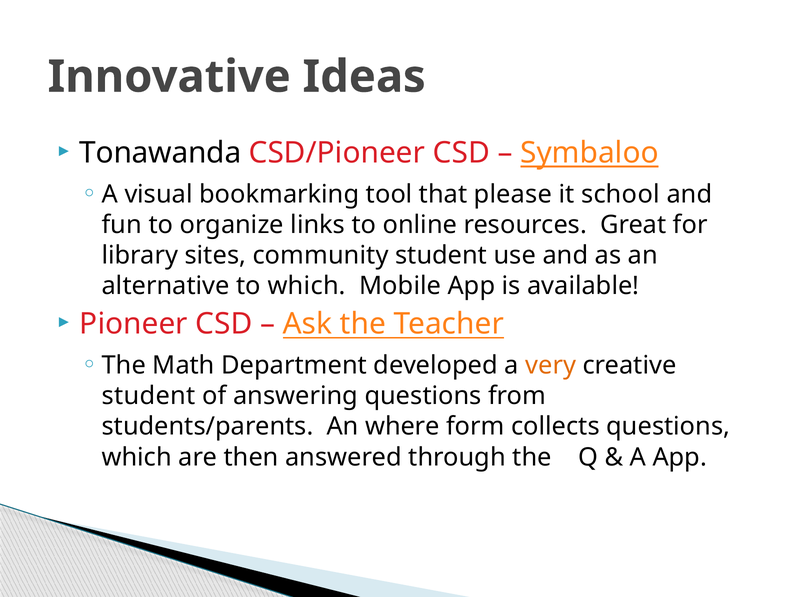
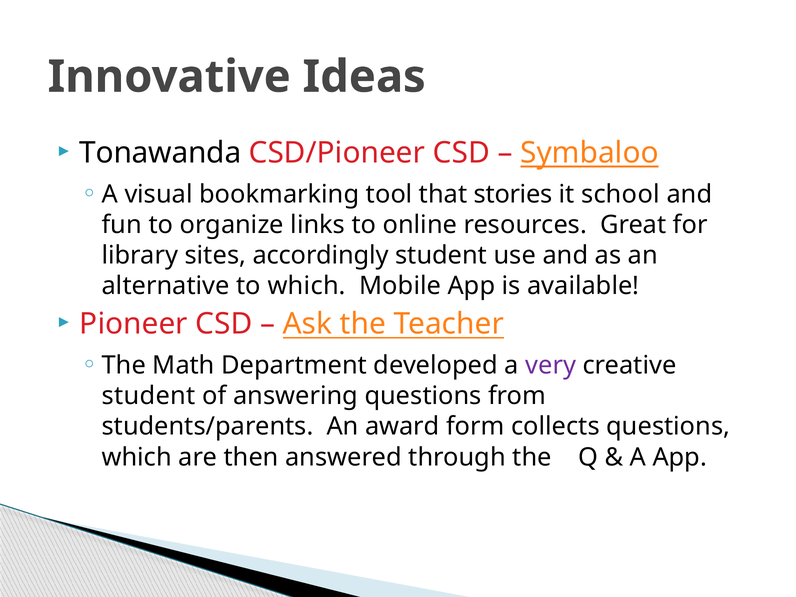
please: please -> stories
community: community -> accordingly
very colour: orange -> purple
where: where -> award
